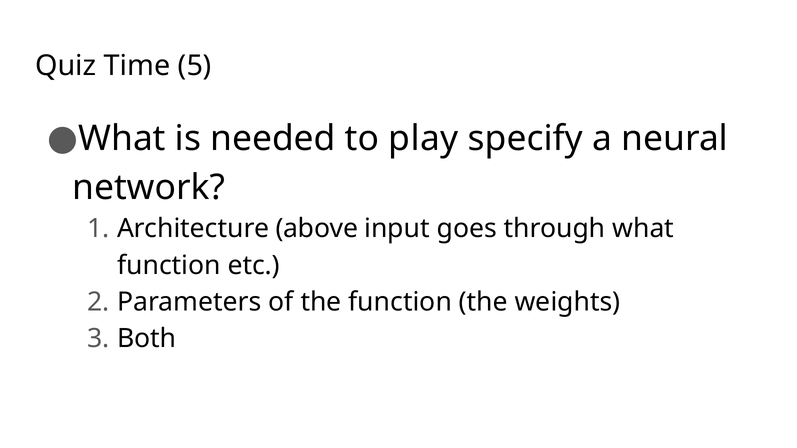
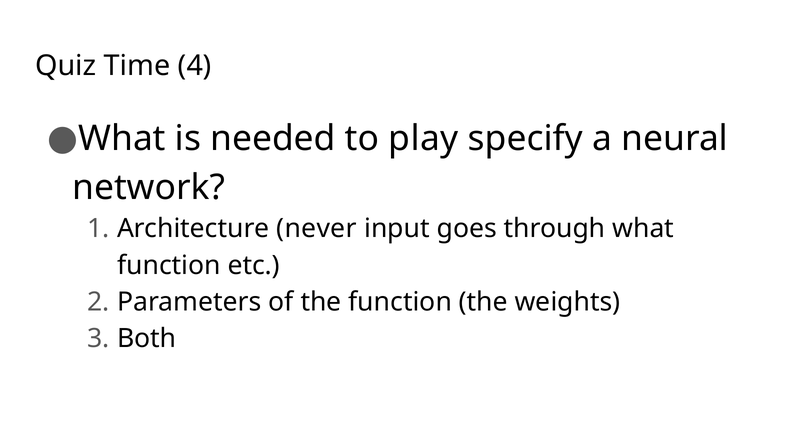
5: 5 -> 4
above: above -> never
